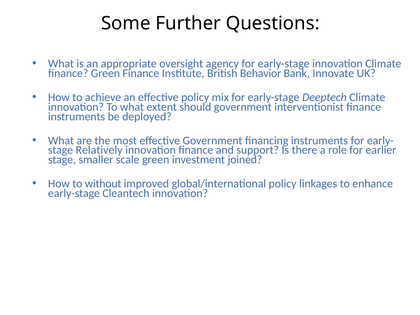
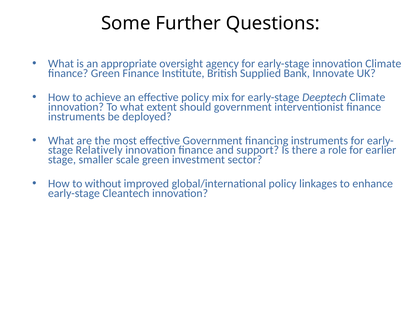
Behavior: Behavior -> Supplied
joined: joined -> sector
